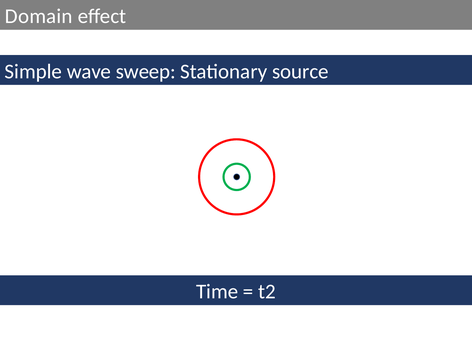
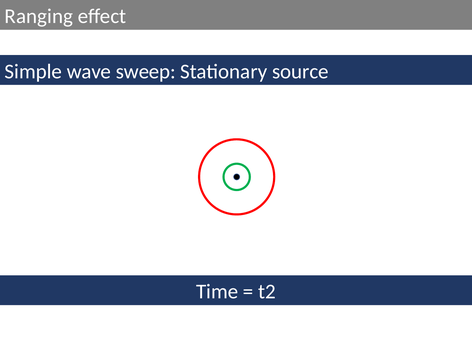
Domain: Domain -> Ranging
